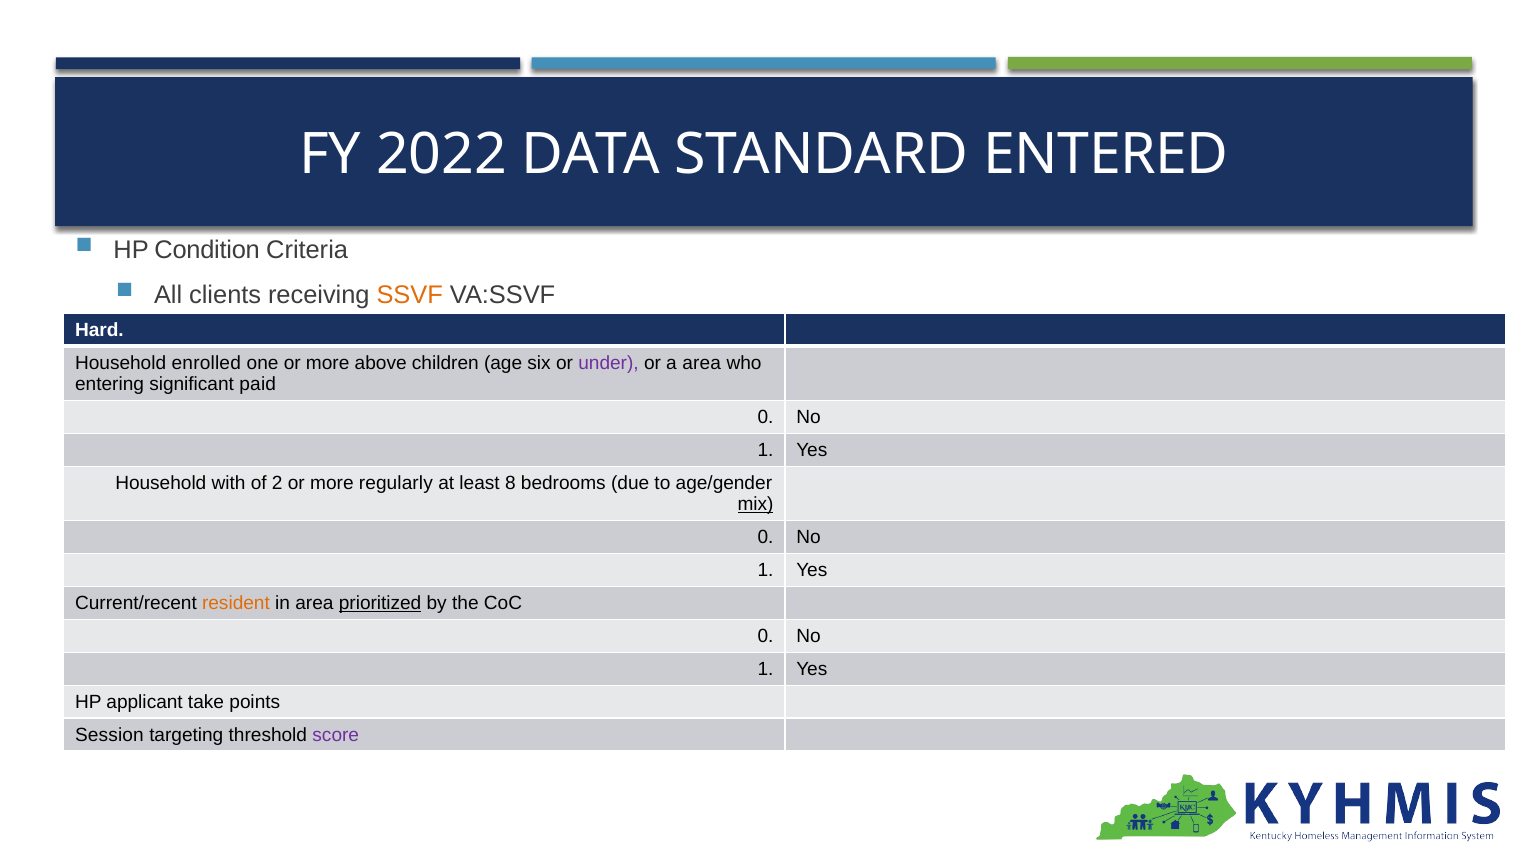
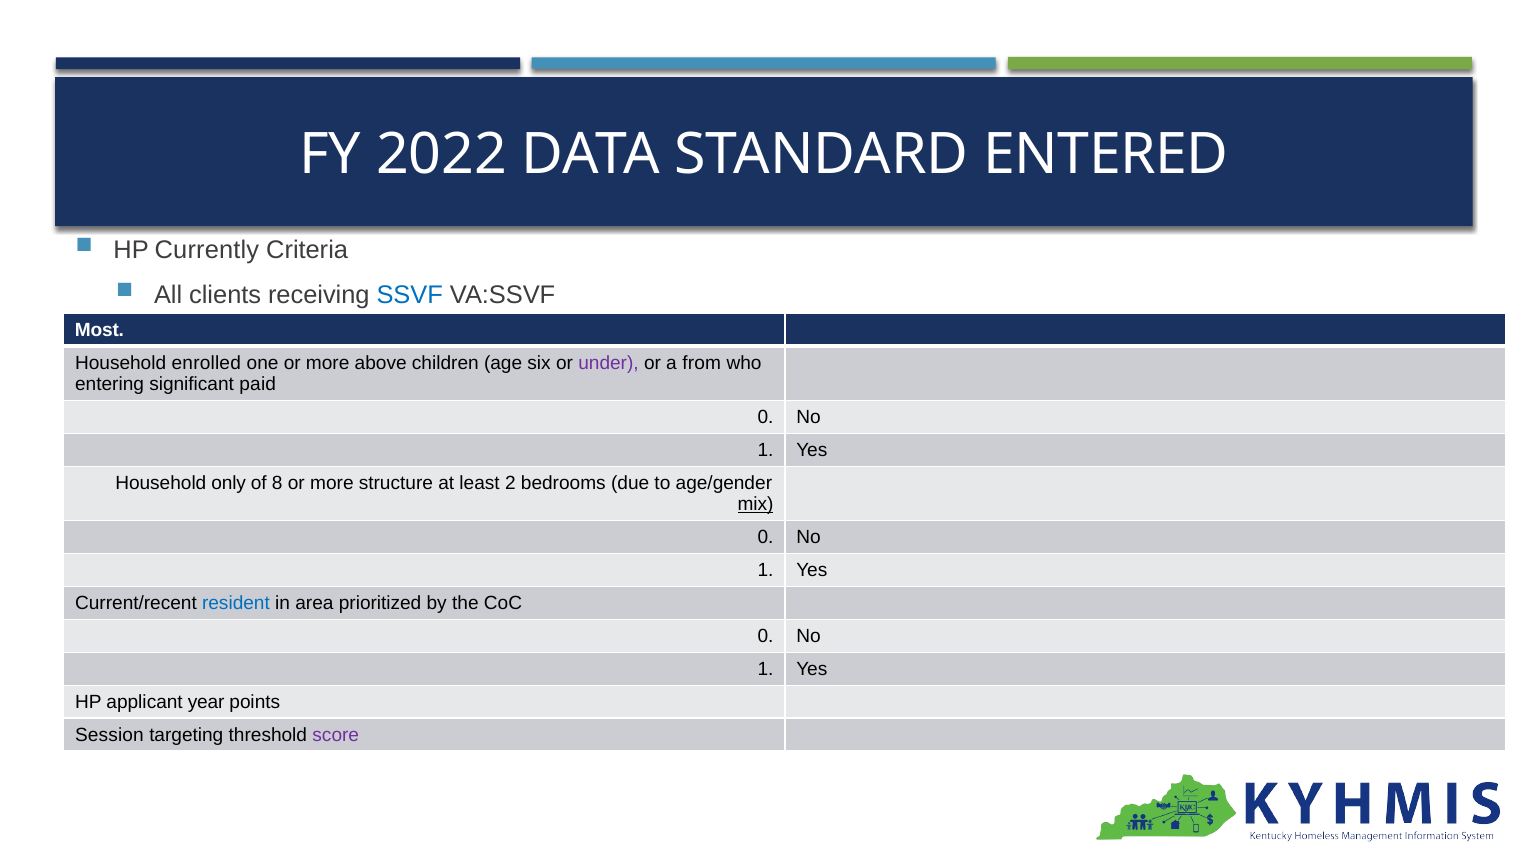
Condition: Condition -> Currently
SSVF colour: orange -> blue
Hard: Hard -> Most
a area: area -> from
with: with -> only
2: 2 -> 8
regularly: regularly -> structure
8: 8 -> 2
resident colour: orange -> blue
prioritized underline: present -> none
take: take -> year
